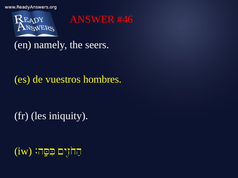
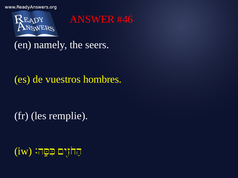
iniquity: iniquity -> remplie
